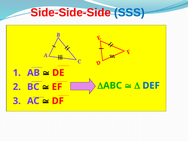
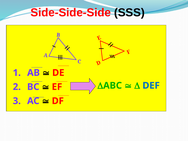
SSS colour: blue -> black
